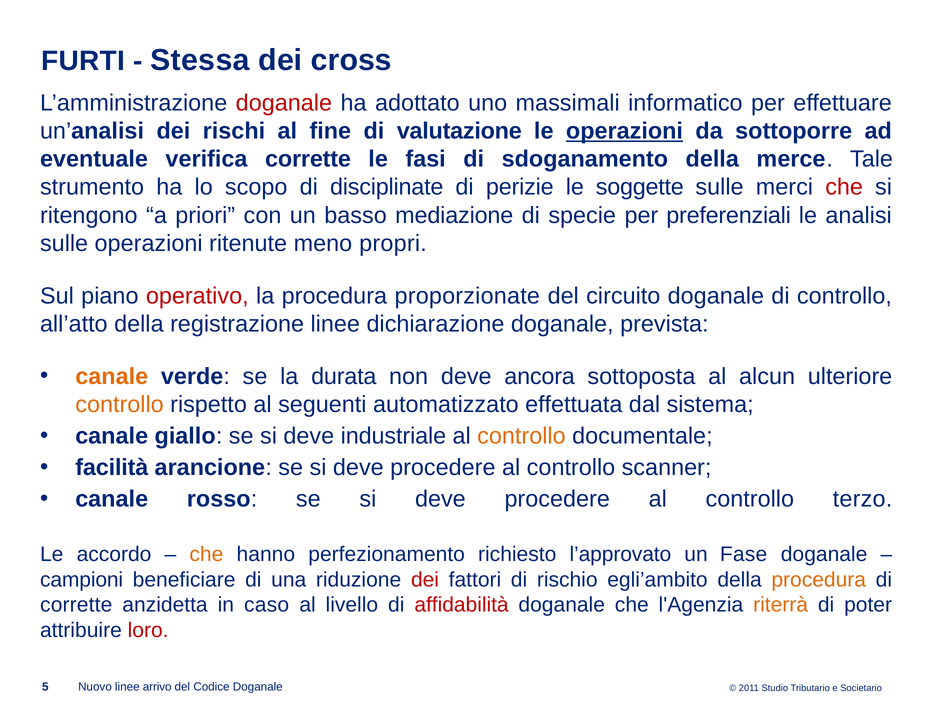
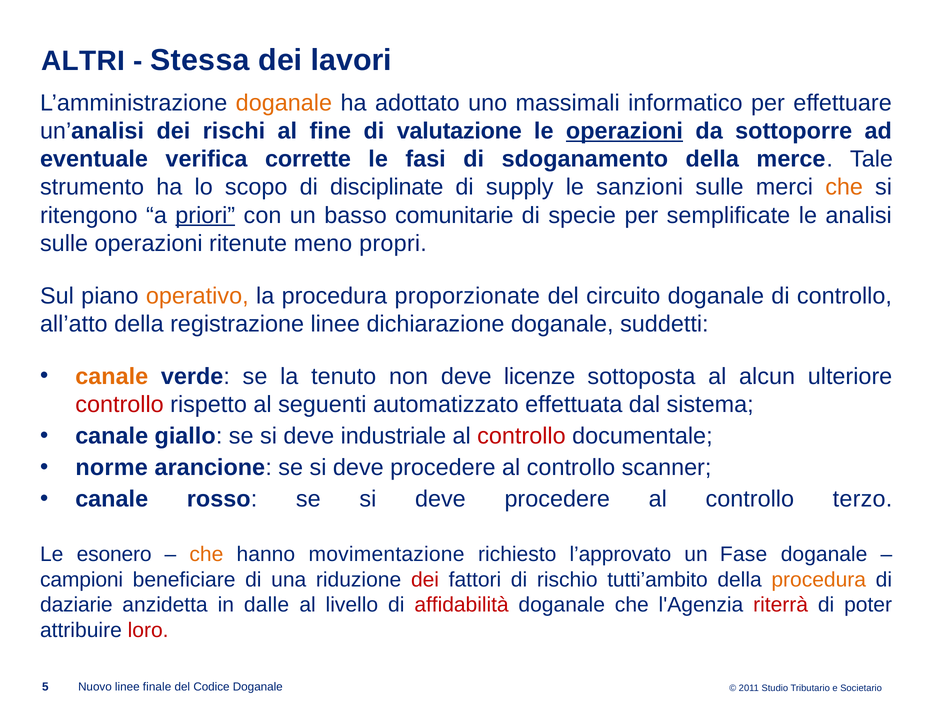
FURTI: FURTI -> ALTRI
cross: cross -> lavori
doganale at (284, 103) colour: red -> orange
perizie: perizie -> supply
soggette: soggette -> sanzioni
che at (844, 187) colour: red -> orange
priori underline: none -> present
mediazione: mediazione -> comunitarie
preferenziali: preferenziali -> semplificate
operativo colour: red -> orange
prevista: prevista -> suddetti
durata: durata -> tenuto
ancora: ancora -> licenze
controllo at (120, 405) colour: orange -> red
controllo at (521, 436) colour: orange -> red
facilità: facilità -> norme
accordo: accordo -> esonero
perfezionamento: perfezionamento -> movimentazione
egli’ambito: egli’ambito -> tutti’ambito
corrette at (76, 605): corrette -> daziarie
caso: caso -> dalle
riterrà colour: orange -> red
arrivo: arrivo -> finale
